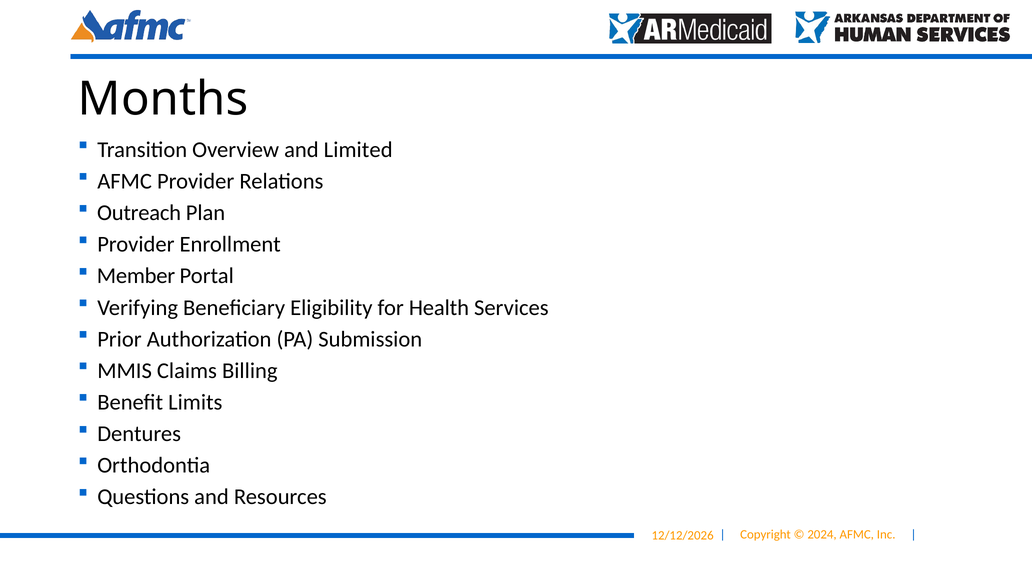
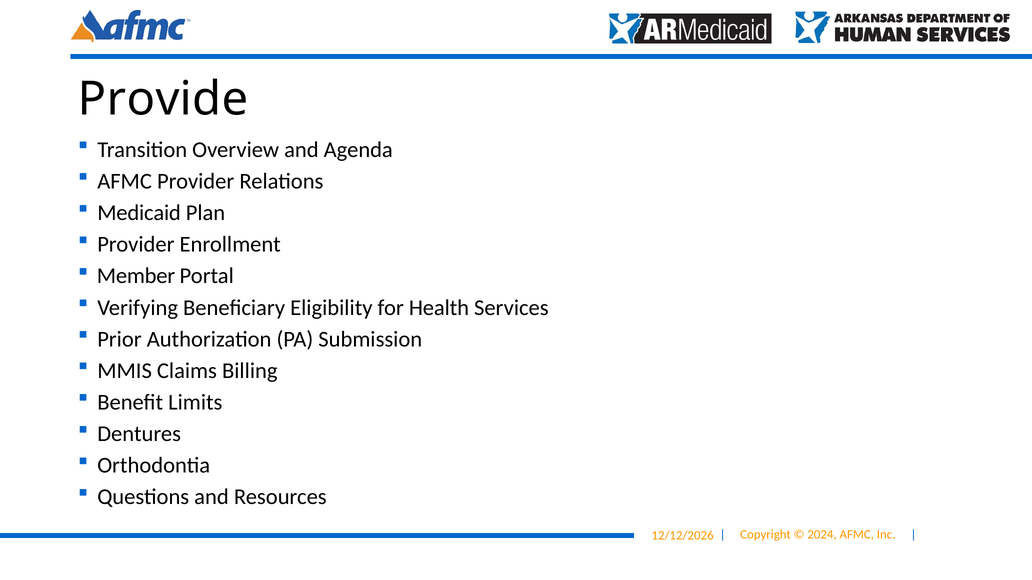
Months: Months -> Provide
Limited: Limited -> Agenda
Outreach: Outreach -> Medicaid
